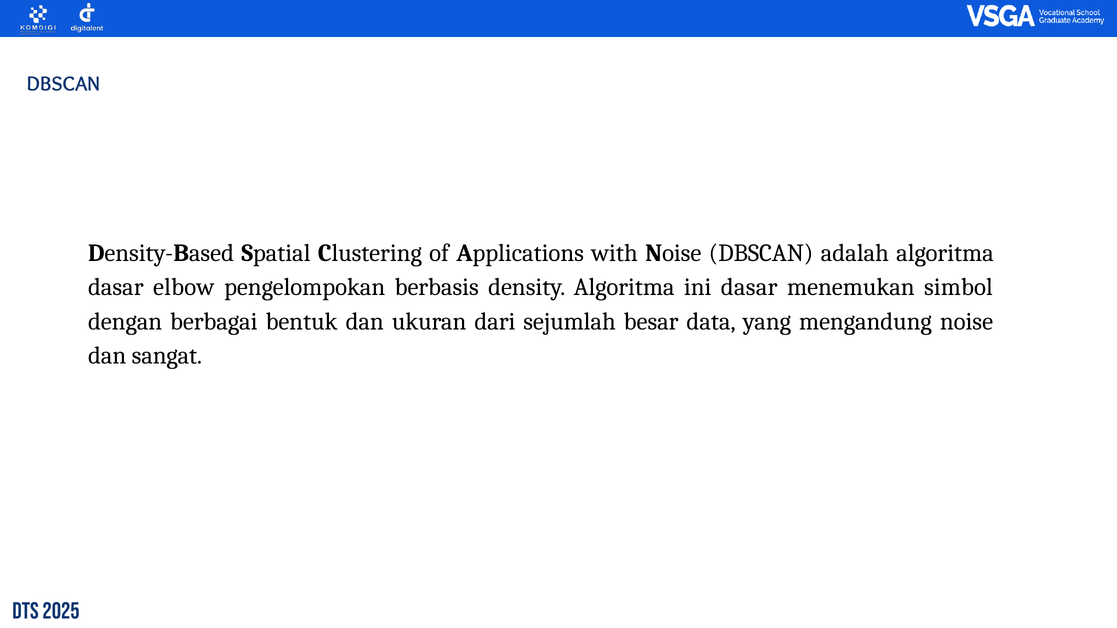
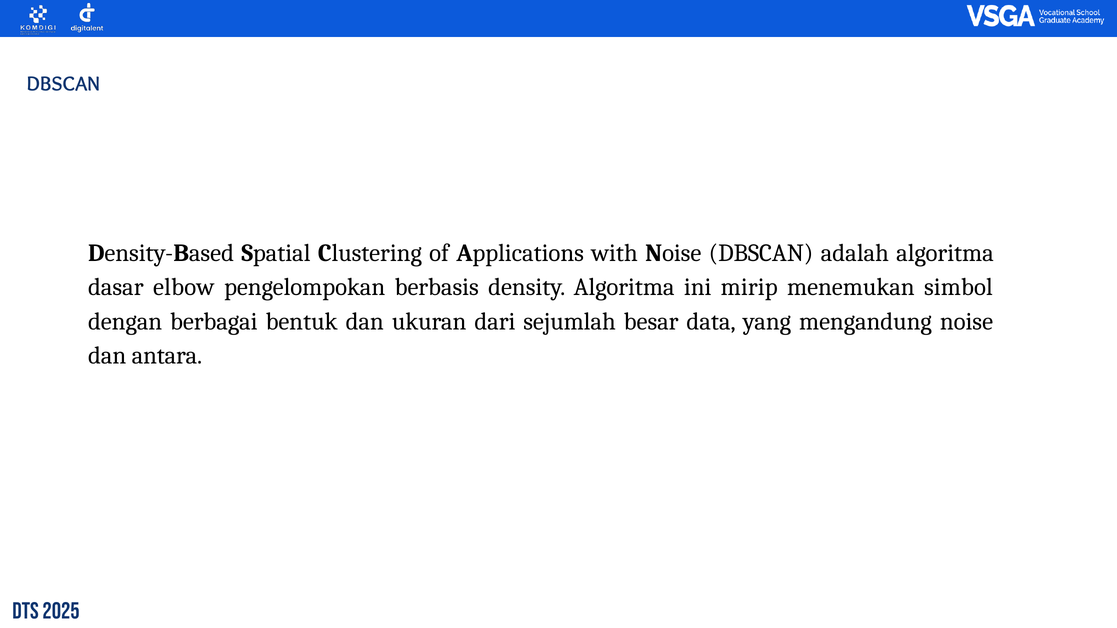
ini dasar: dasar -> mirip
sangat: sangat -> antara
